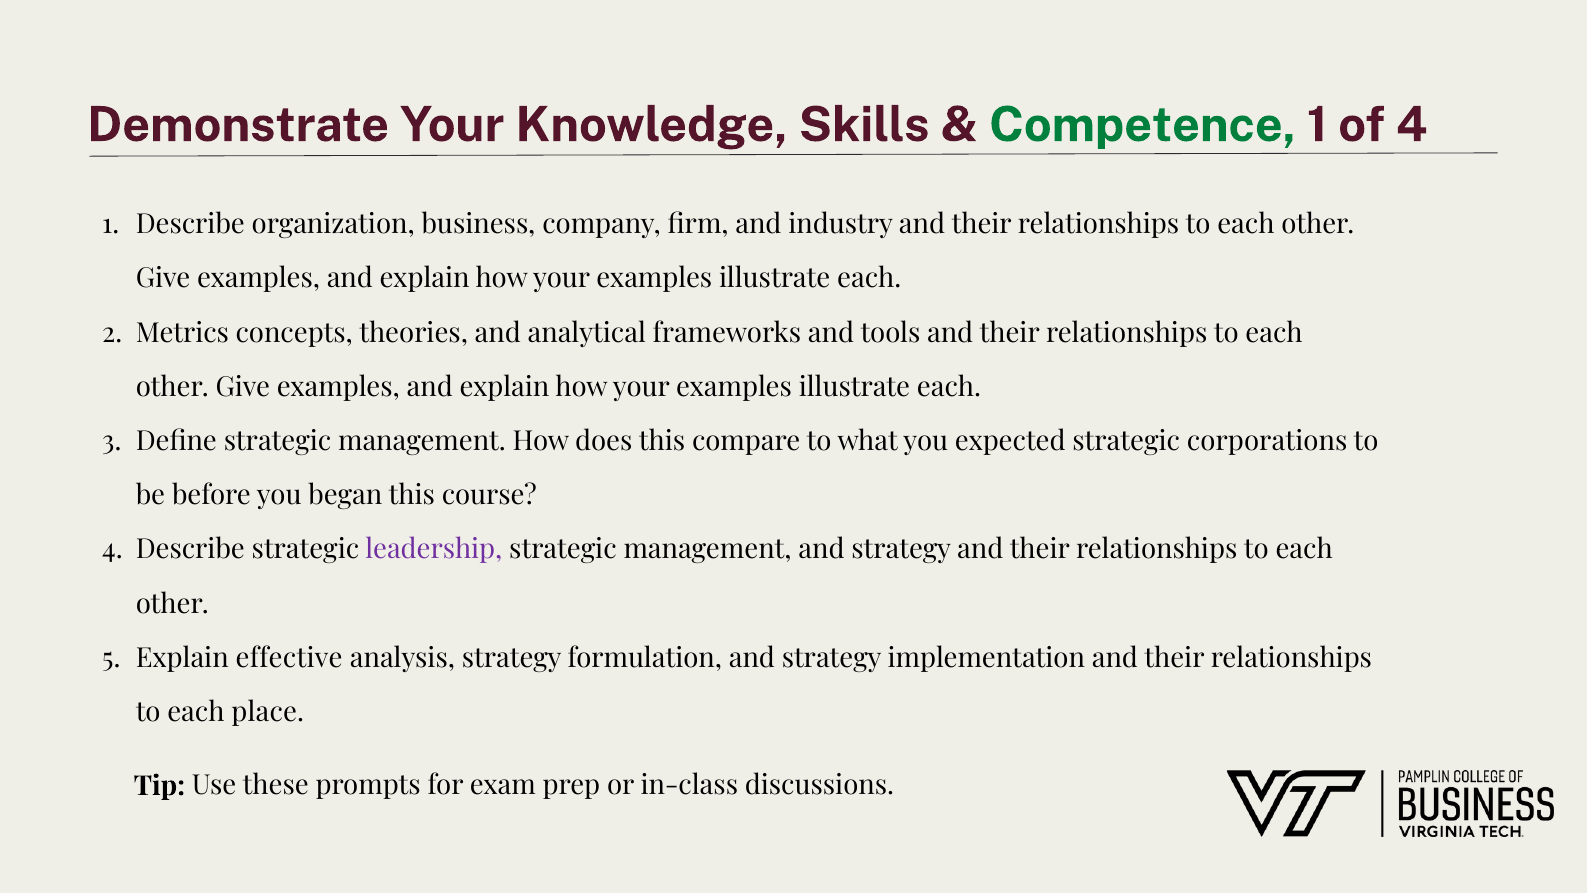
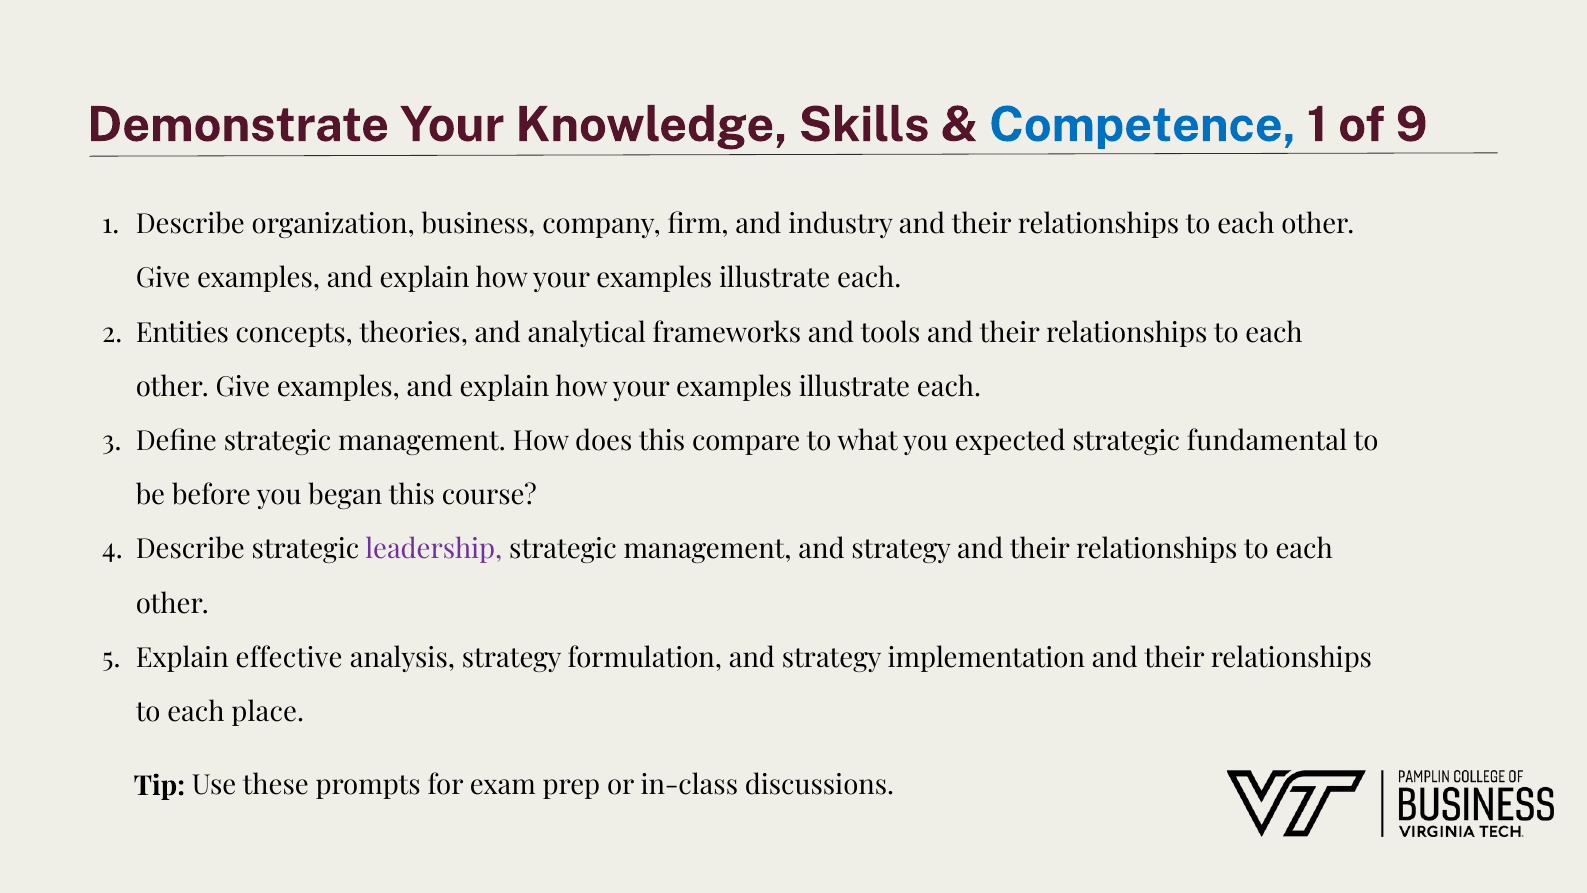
Competence colour: green -> blue
of 4: 4 -> 9
Metrics: Metrics -> Entities
corporations: corporations -> fundamental
